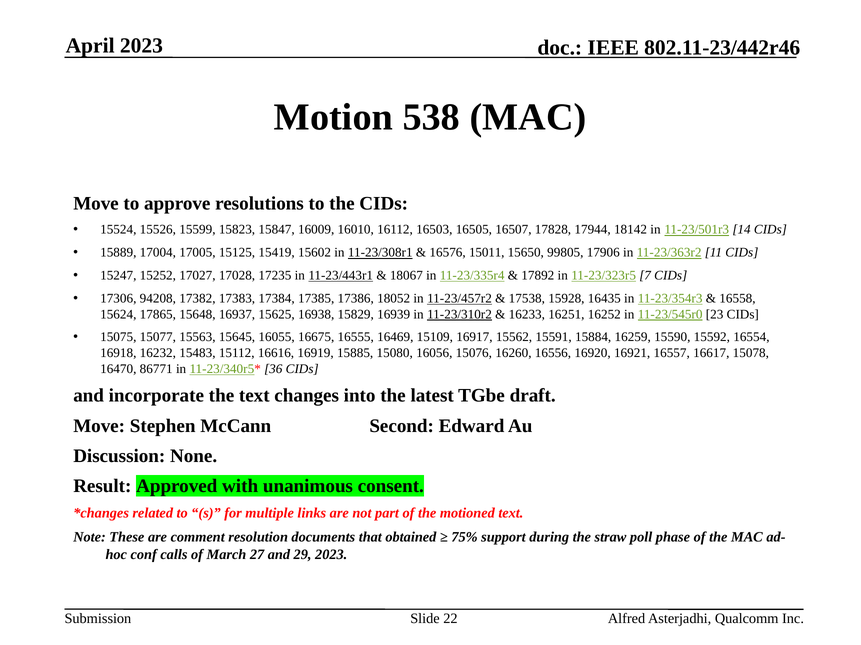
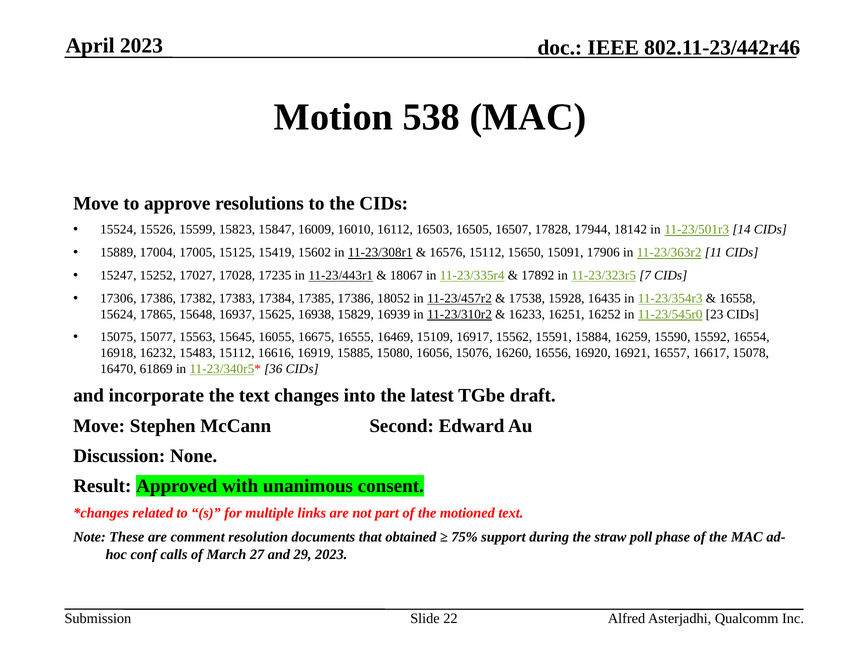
16576 15011: 15011 -> 15112
99805: 99805 -> 15091
17306 94208: 94208 -> 17386
86771: 86771 -> 61869
